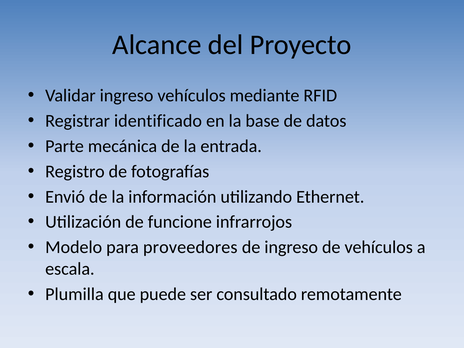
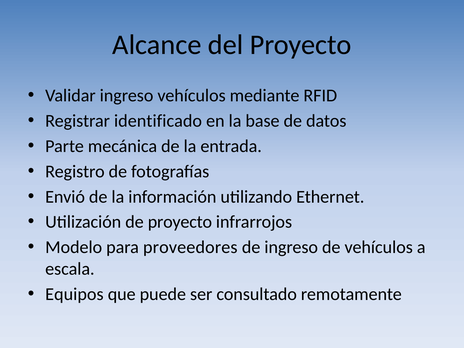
de funcione: funcione -> proyecto
Plumilla: Plumilla -> Equipos
